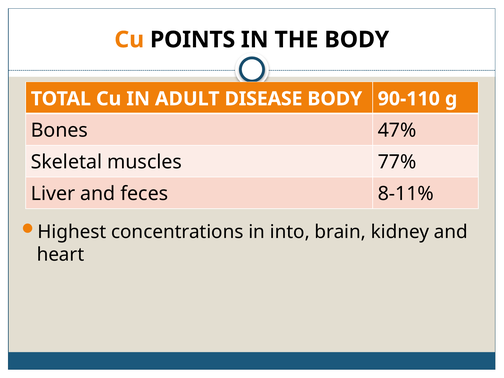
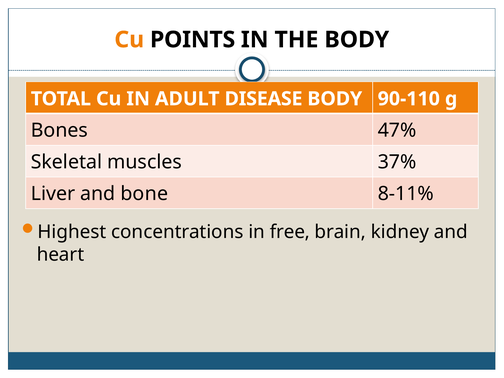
77%: 77% -> 37%
feces: feces -> bone
into: into -> free
